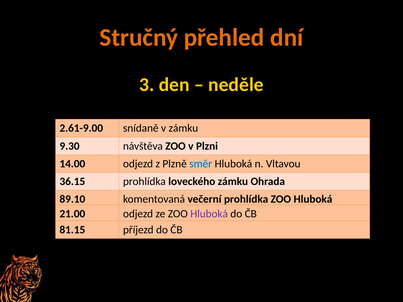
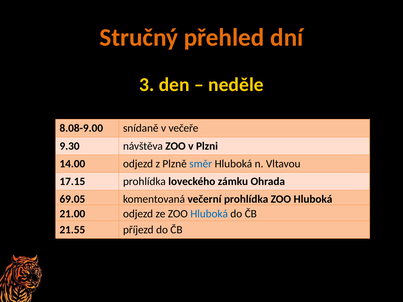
2.61-9.00: 2.61-9.00 -> 8.08-9.00
v zámku: zámku -> večeře
36.15: 36.15 -> 17.15
89.10: 89.10 -> 69.05
Hluboká at (209, 214) colour: purple -> blue
81.15: 81.15 -> 21.55
